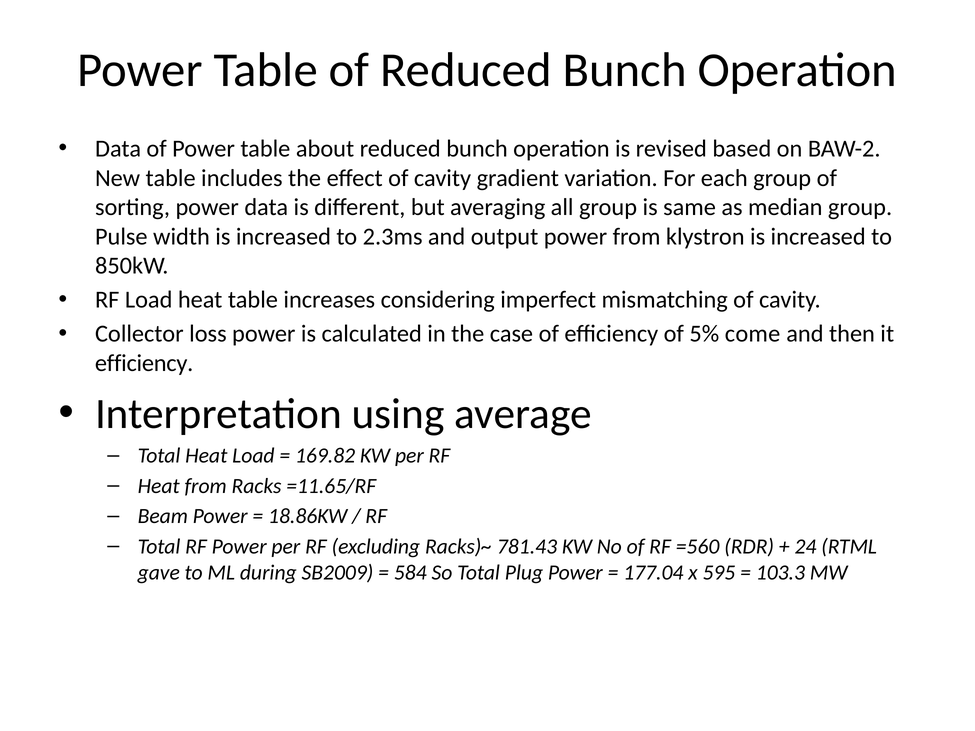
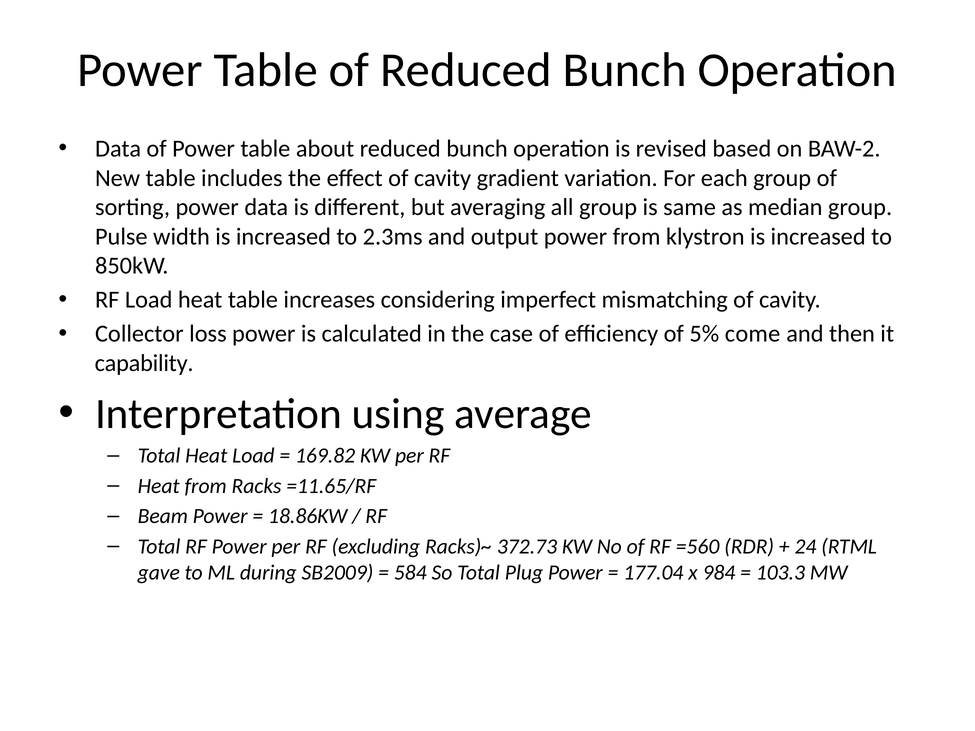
efficiency at (144, 363): efficiency -> capability
781.43: 781.43 -> 372.73
595: 595 -> 984
